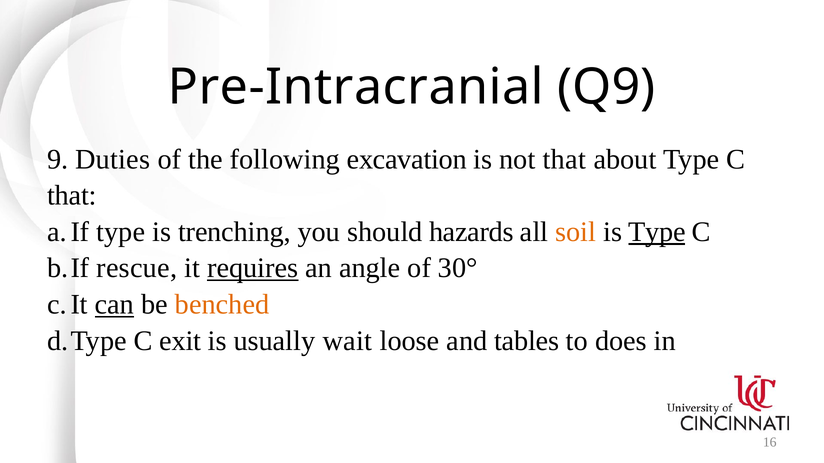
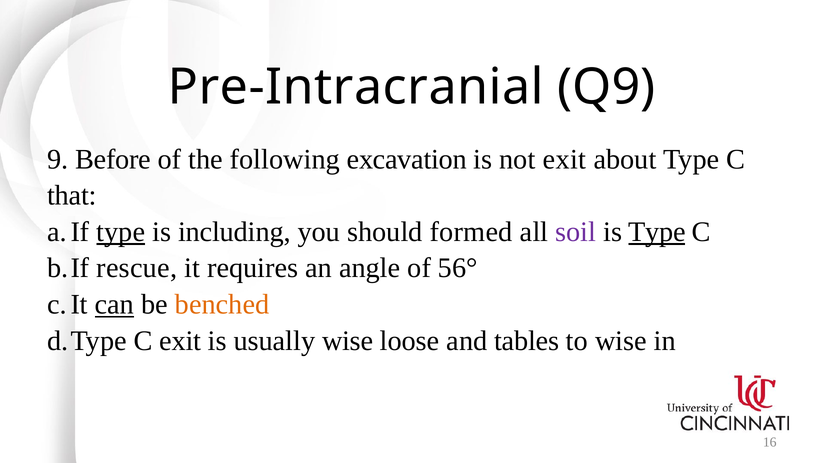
Duties: Duties -> Before
not that: that -> exit
type at (121, 232) underline: none -> present
trenching: trenching -> including
hazards: hazards -> formed
soil colour: orange -> purple
requires underline: present -> none
30°: 30° -> 56°
usually wait: wait -> wise
to does: does -> wise
